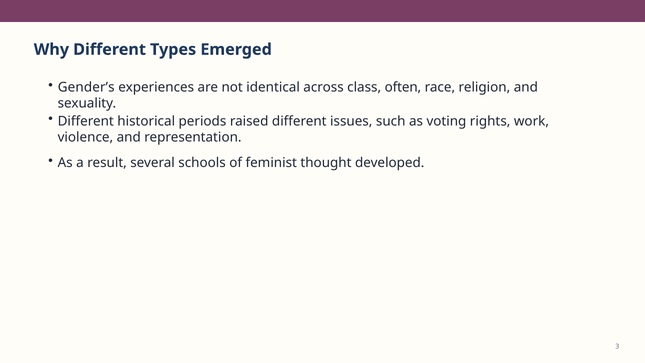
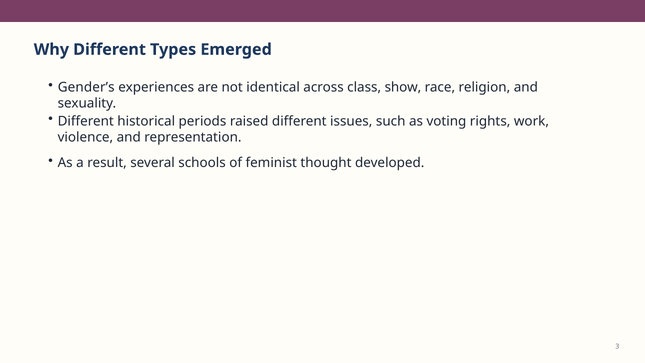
often: often -> show
